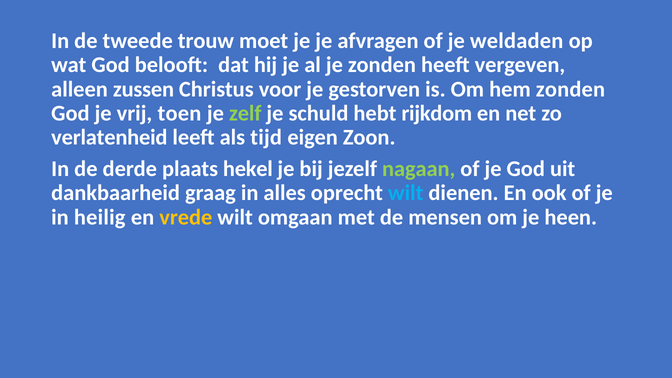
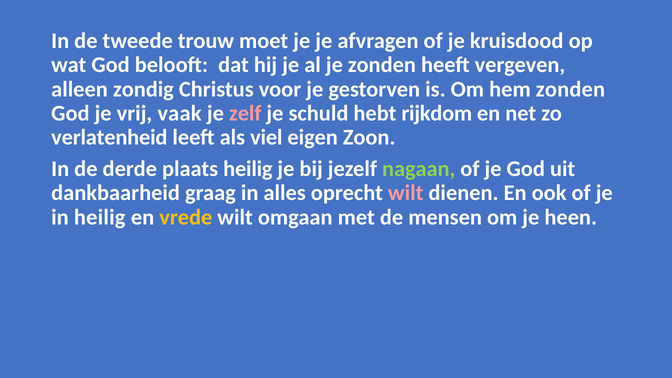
weldaden: weldaden -> kruisdood
zussen: zussen -> zondig
toen: toen -> vaak
zelf colour: light green -> pink
tijd: tijd -> viel
plaats hekel: hekel -> heilig
wilt at (406, 193) colour: light blue -> pink
